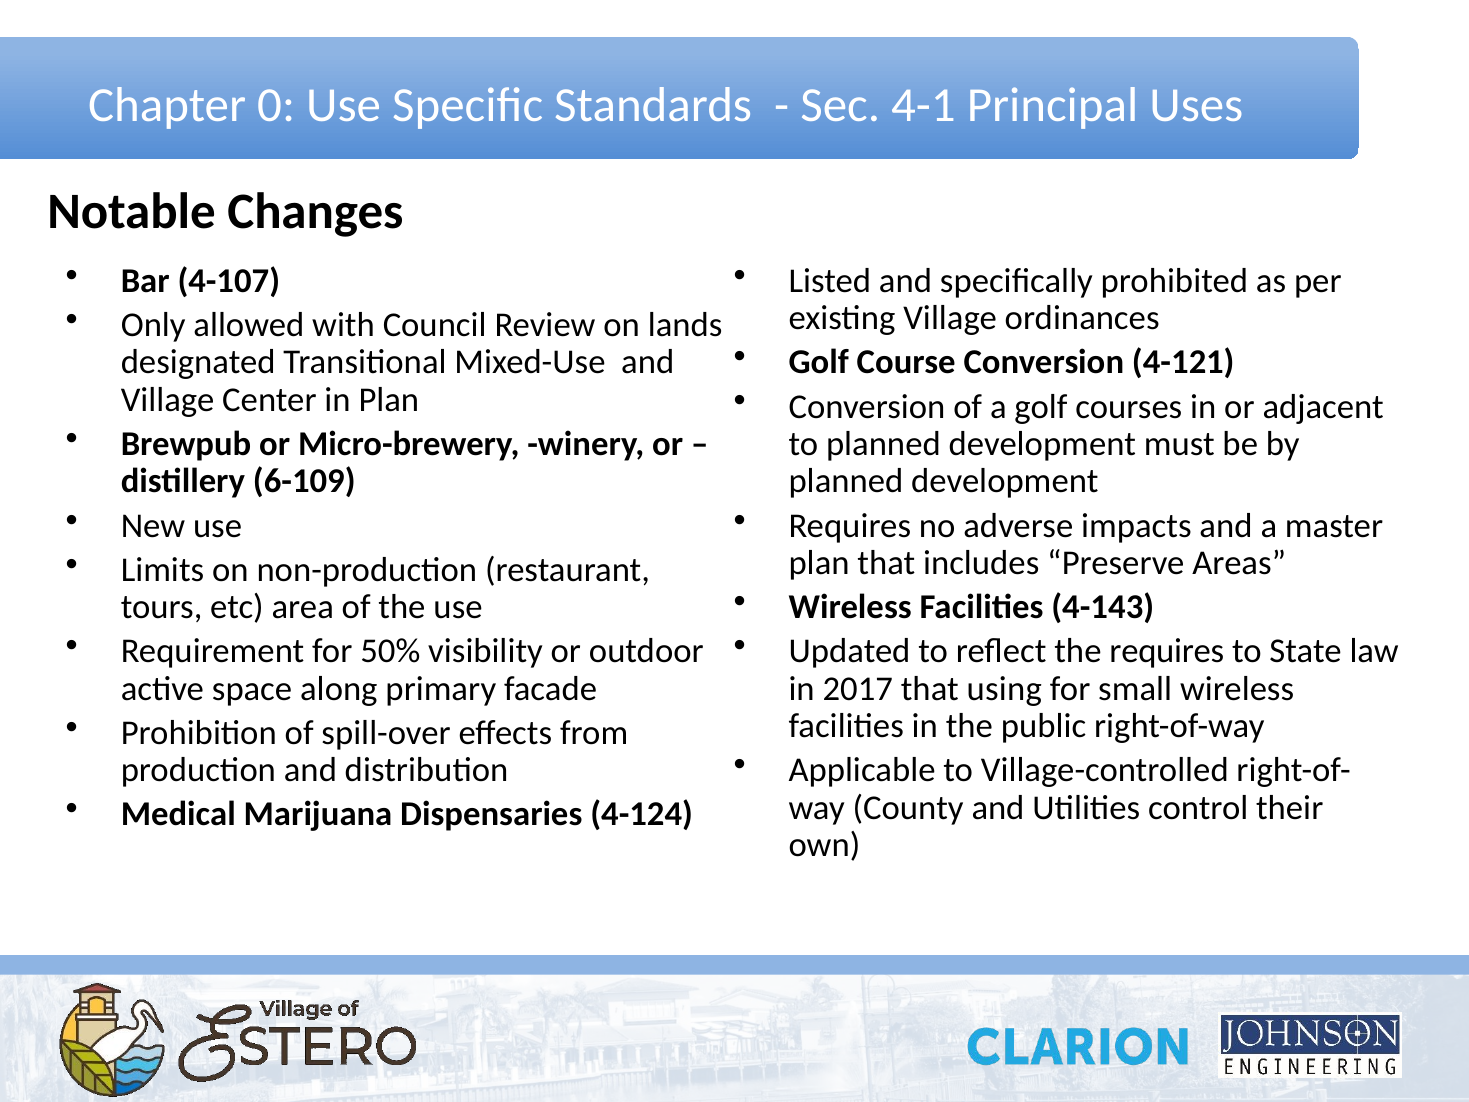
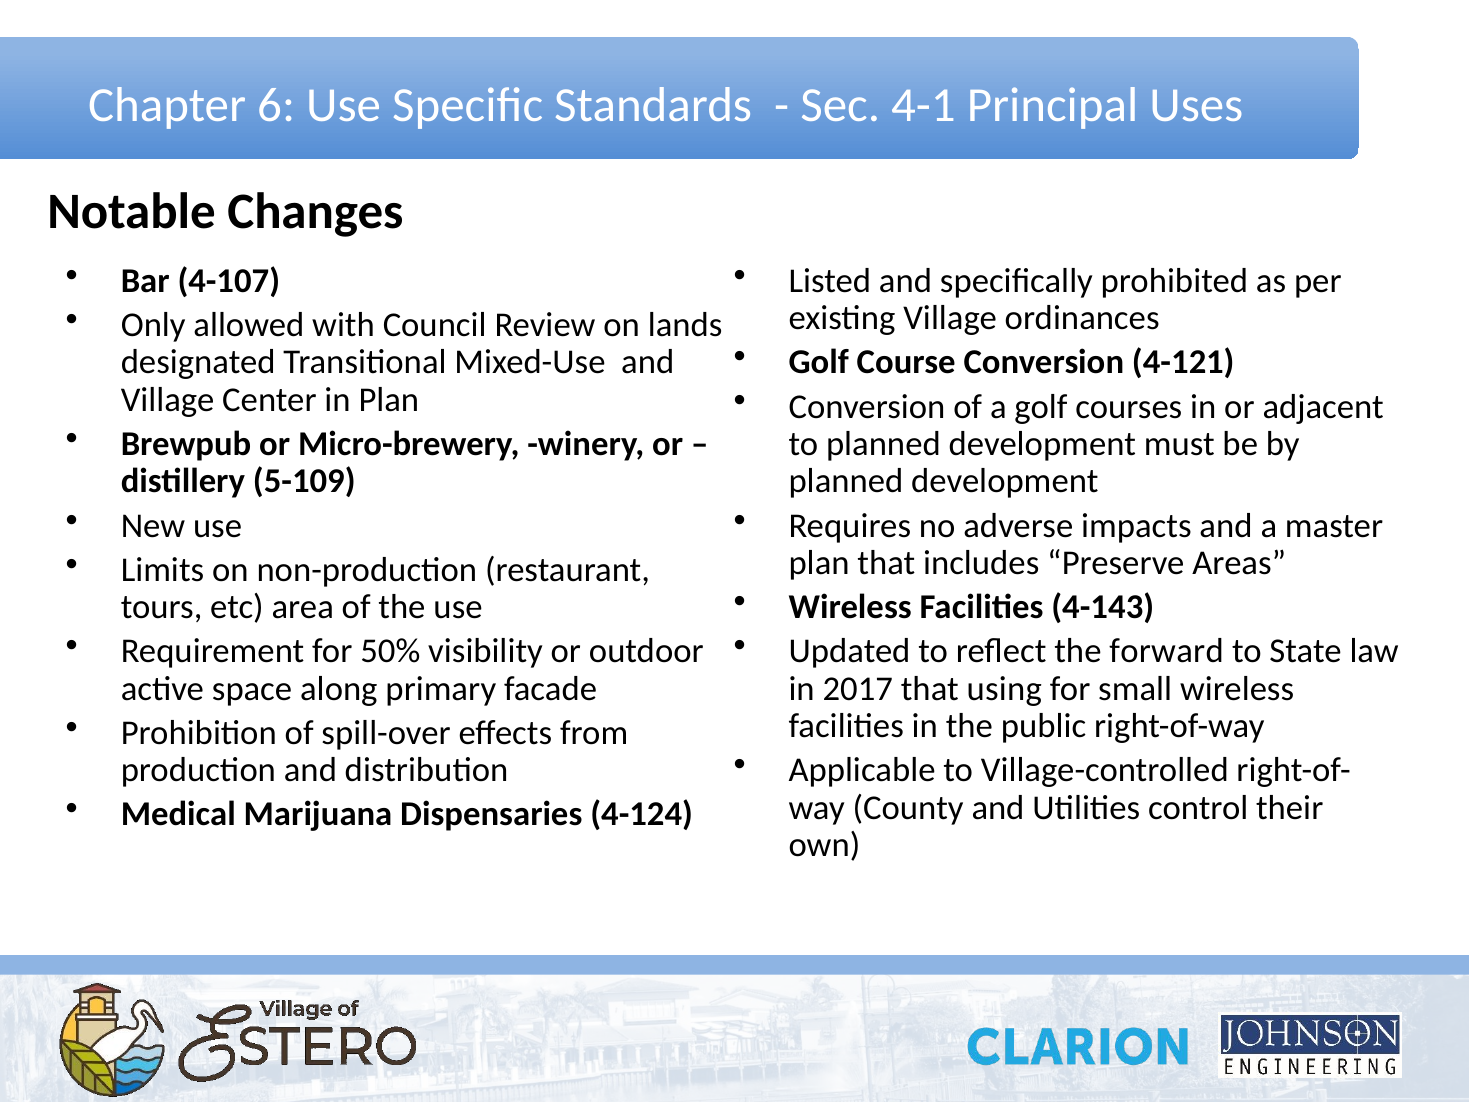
0: 0 -> 6
6-109: 6-109 -> 5-109
the requires: requires -> forward
